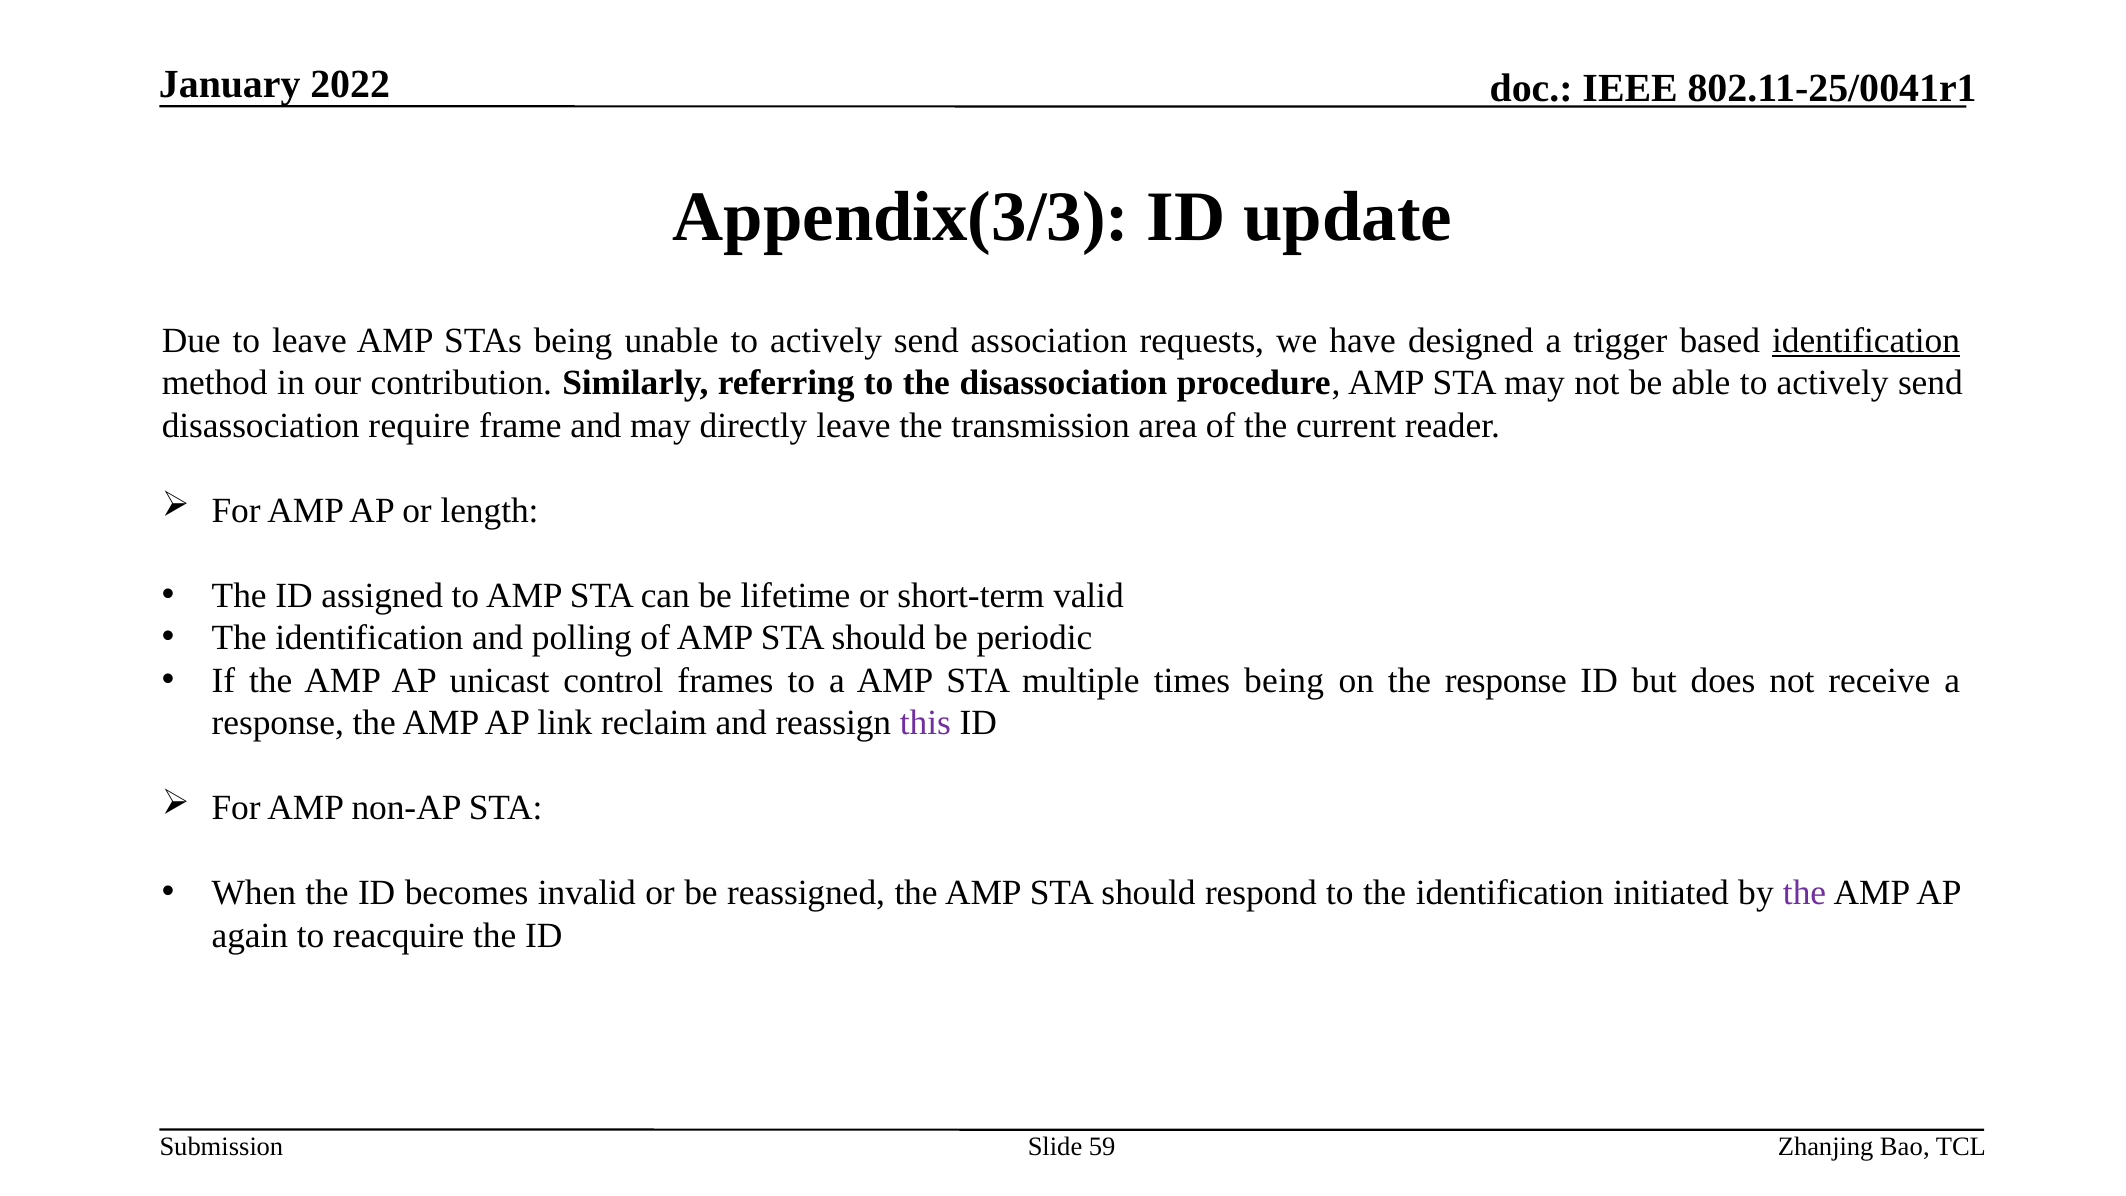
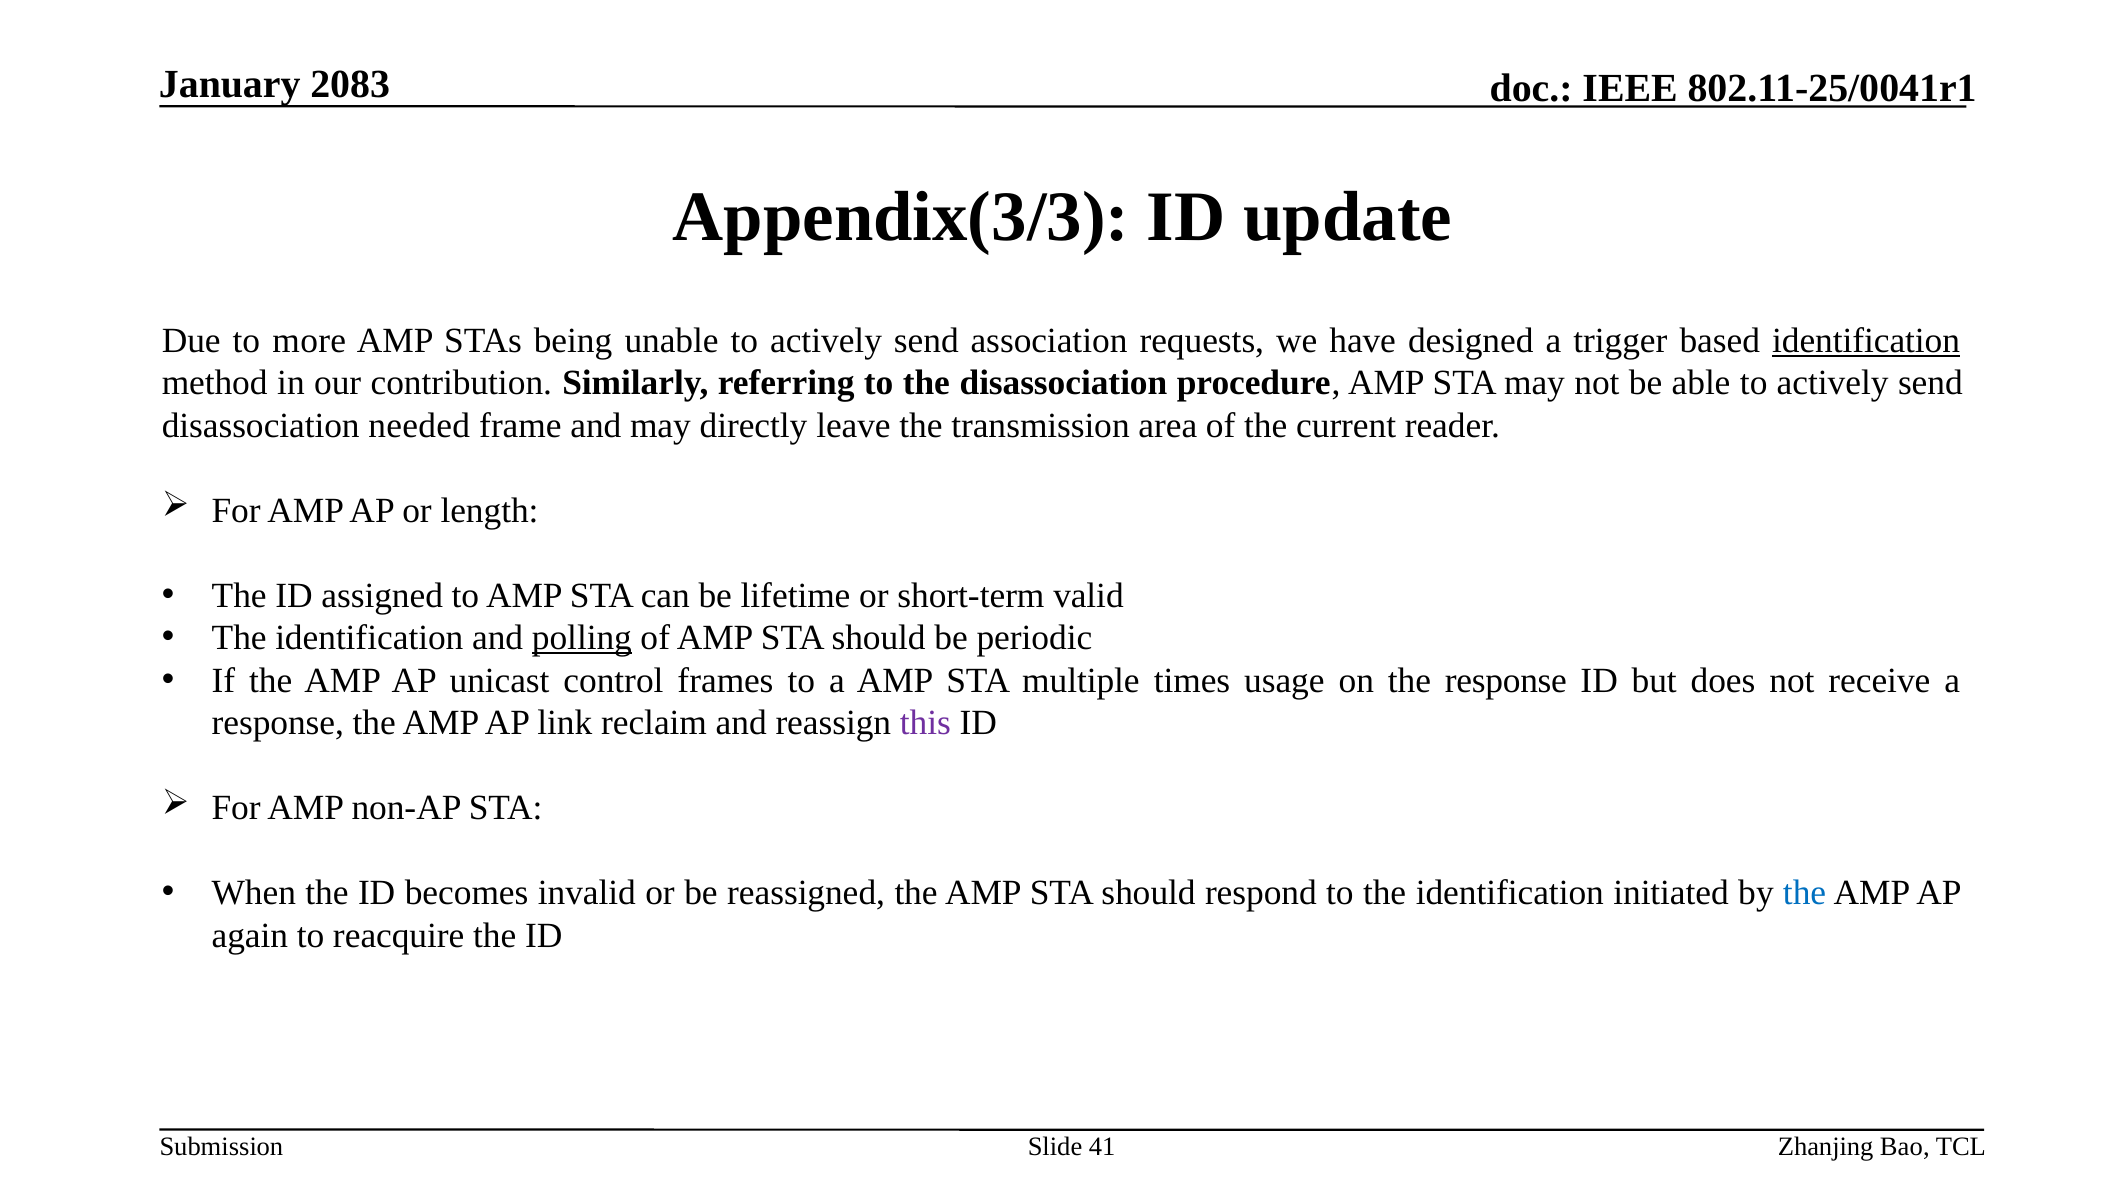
2022: 2022 -> 2083
to leave: leave -> more
require: require -> needed
polling underline: none -> present
times being: being -> usage
the at (1805, 893) colour: purple -> blue
59: 59 -> 41
